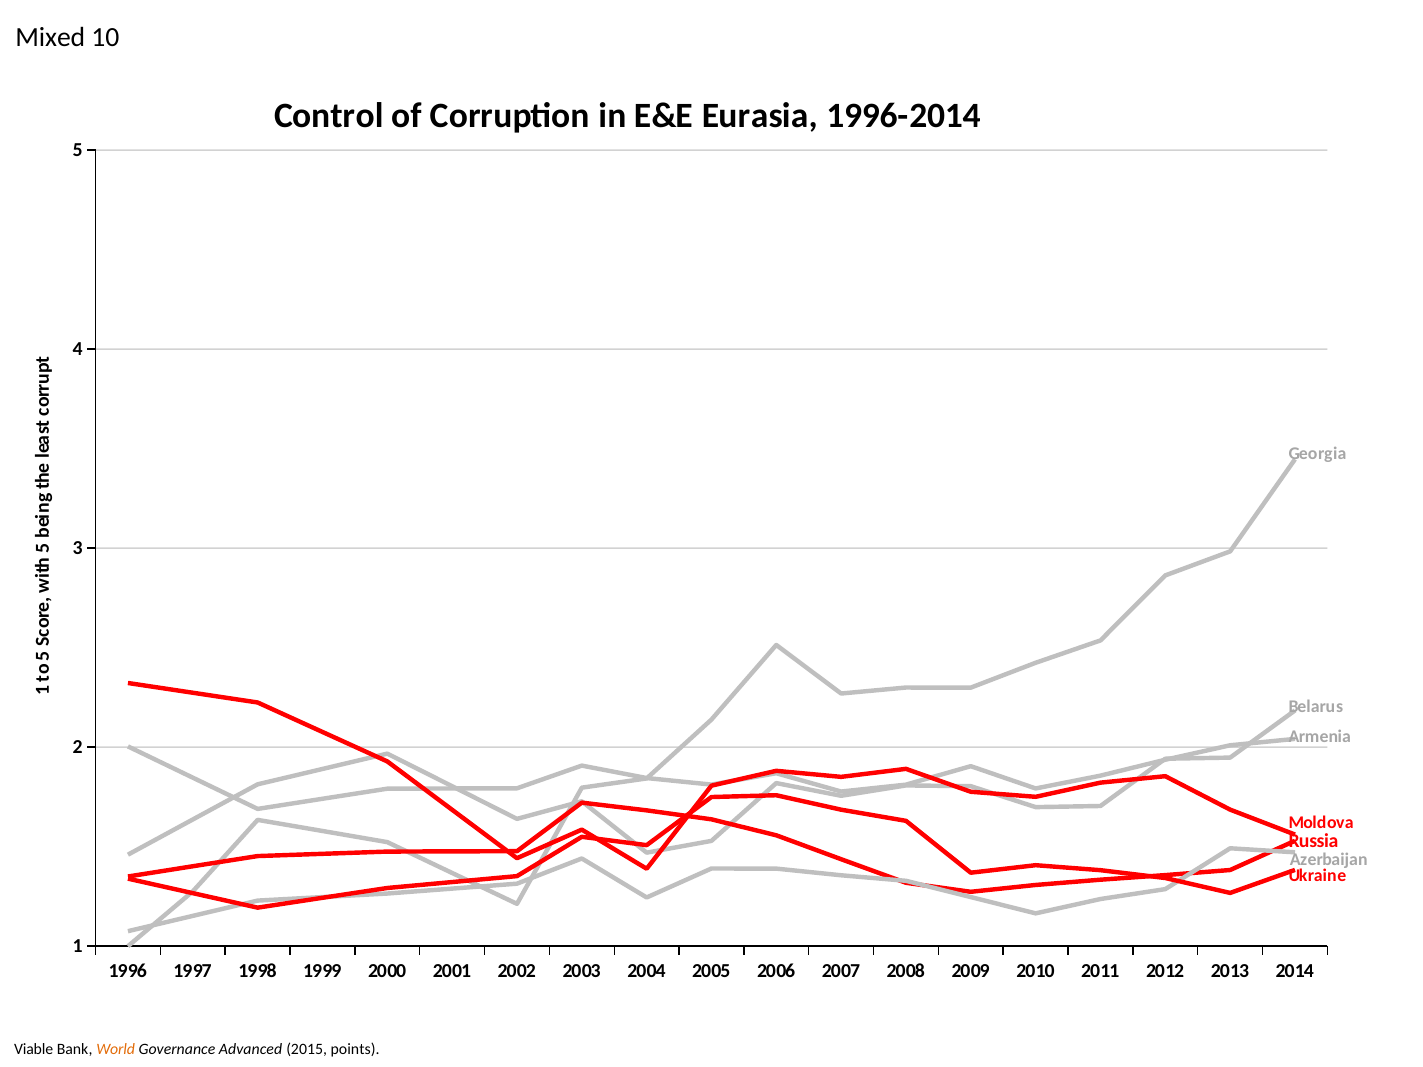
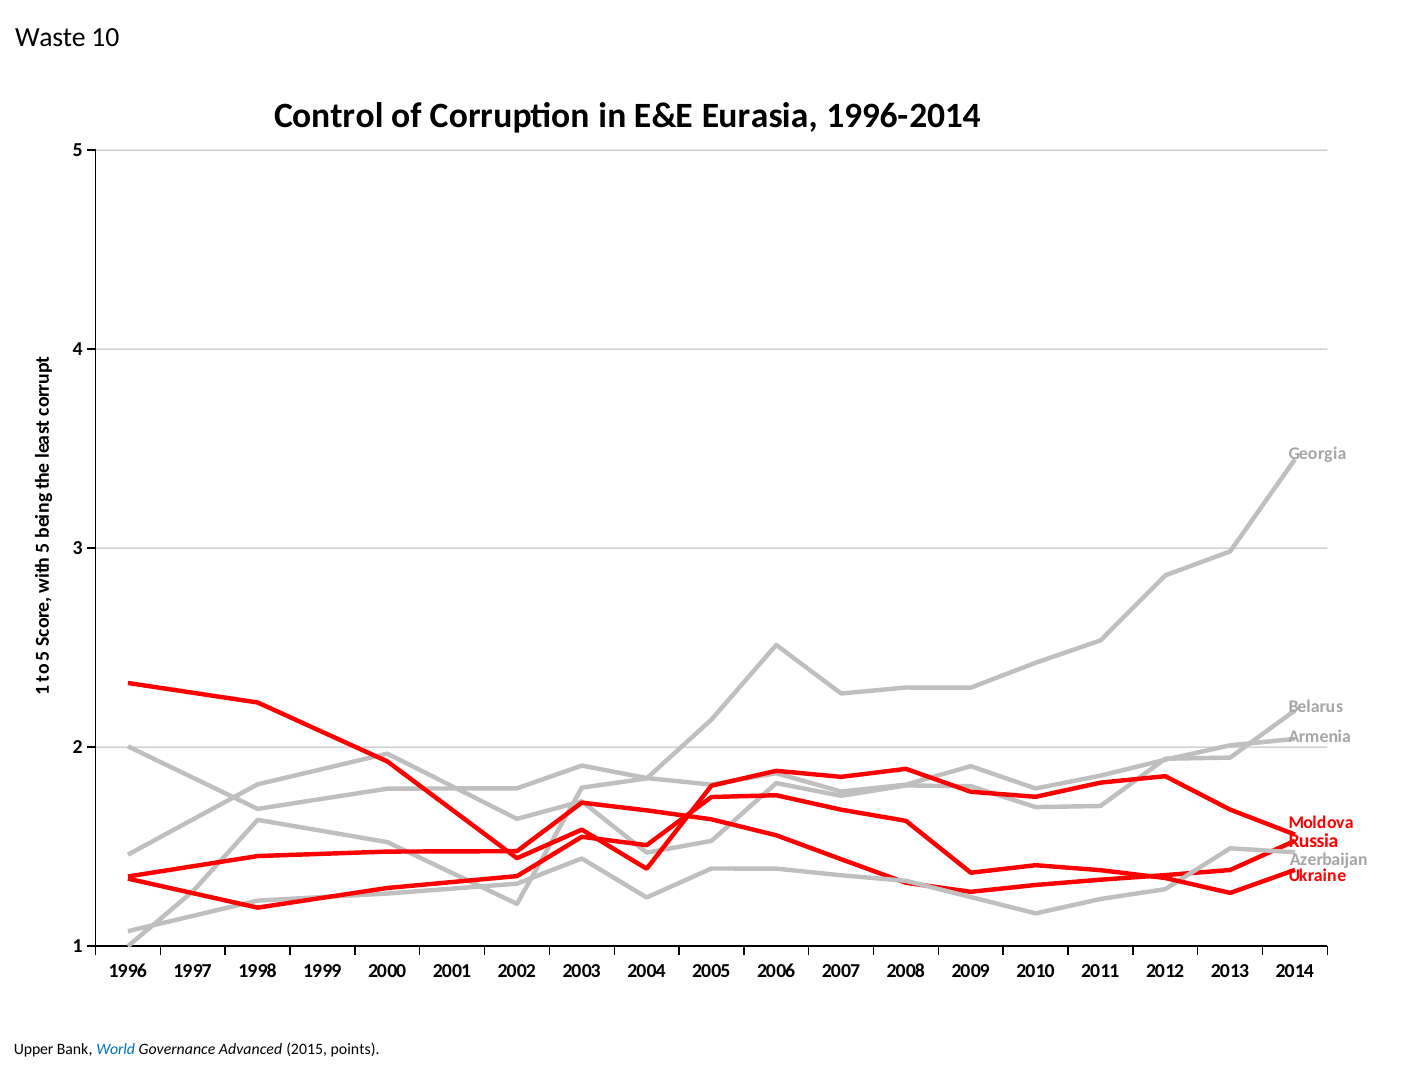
Mixed: Mixed -> Waste
Viable: Viable -> Upper
World colour: orange -> blue
